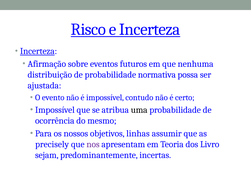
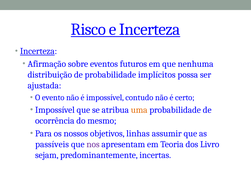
normativa: normativa -> implícitos
uma colour: black -> orange
precisely: precisely -> passíveis
